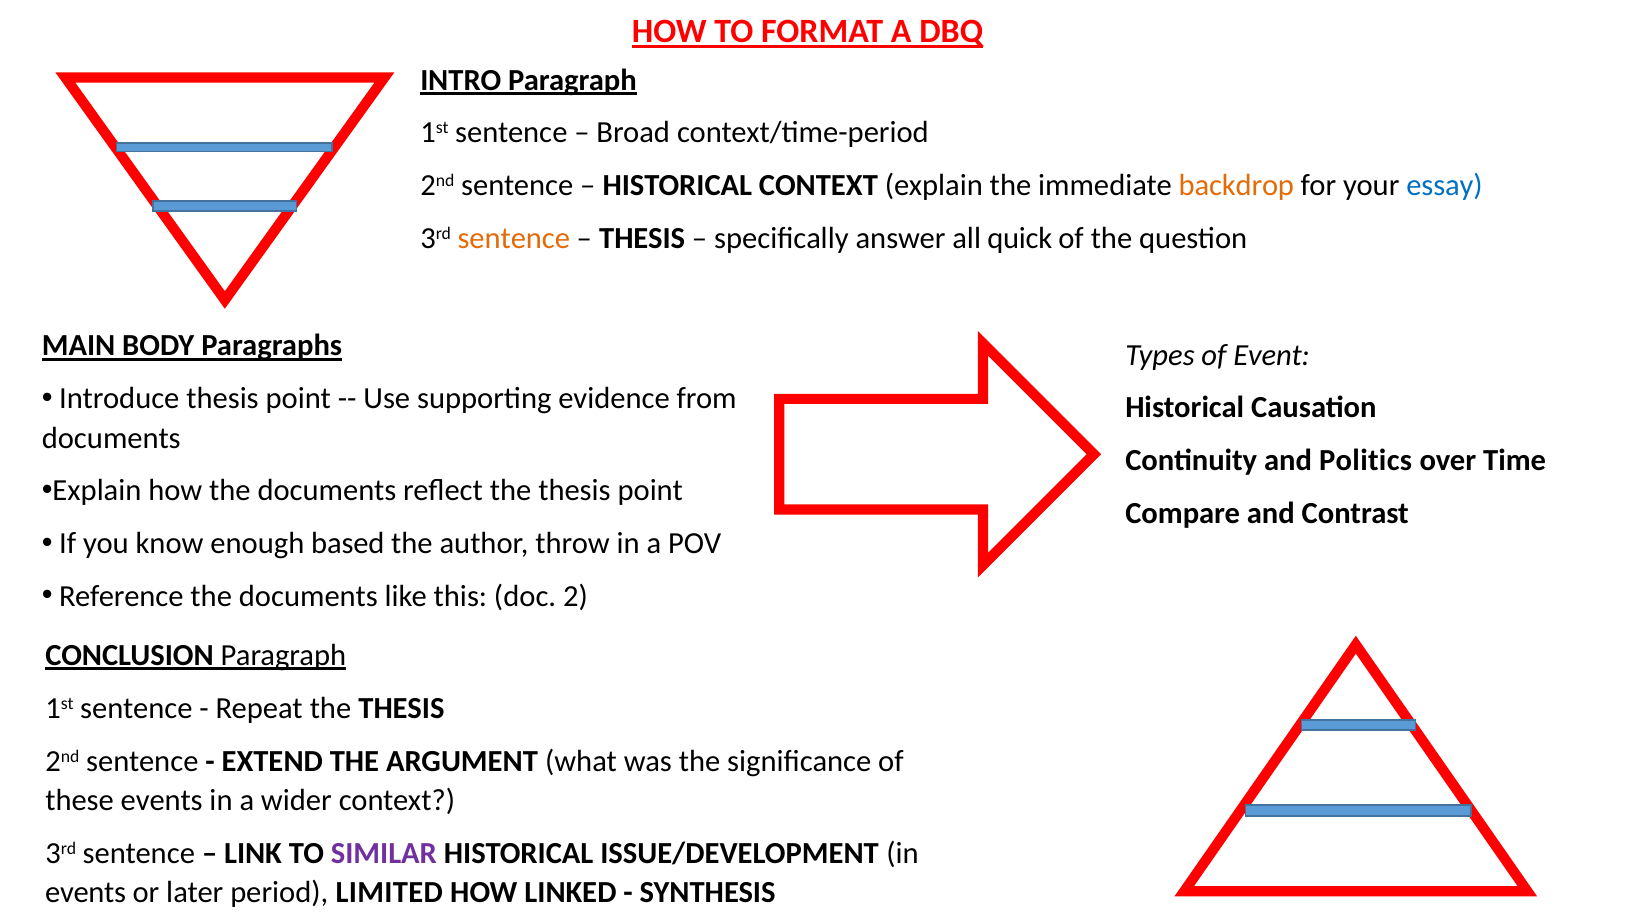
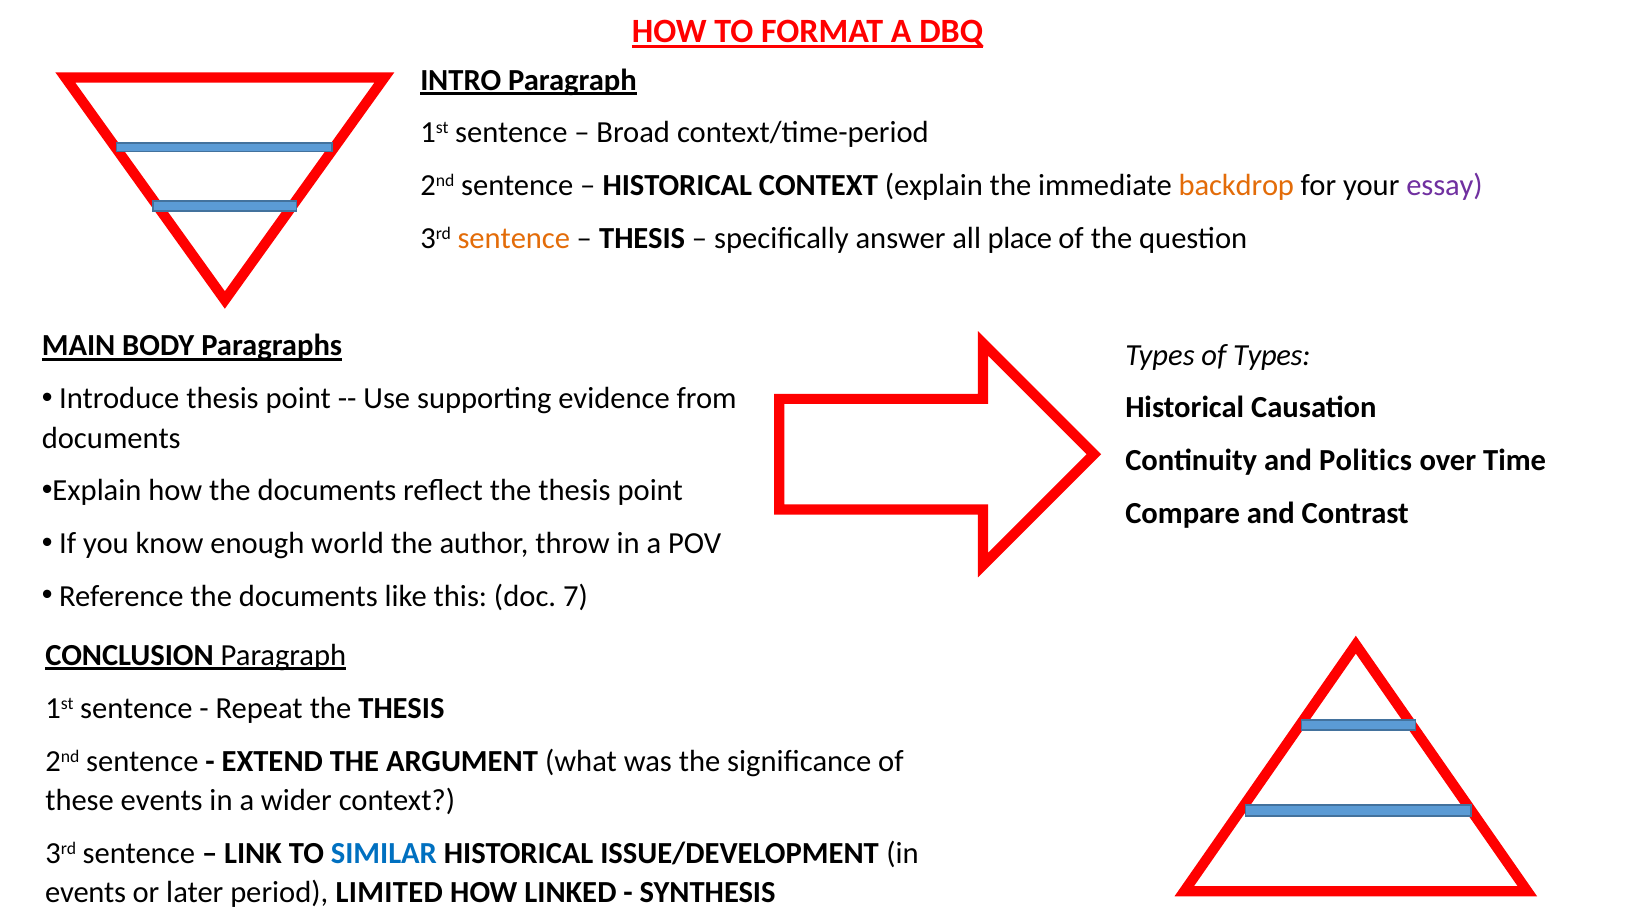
essay colour: blue -> purple
quick: quick -> place
of Event: Event -> Types
based: based -> world
2: 2 -> 7
SIMILAR colour: purple -> blue
